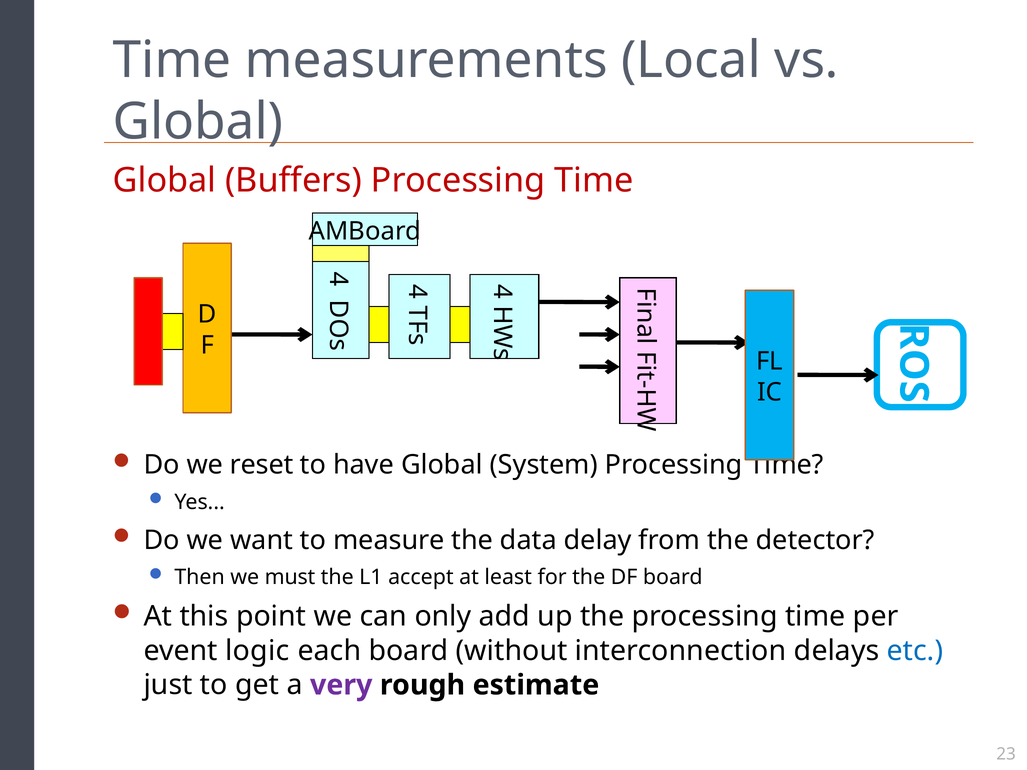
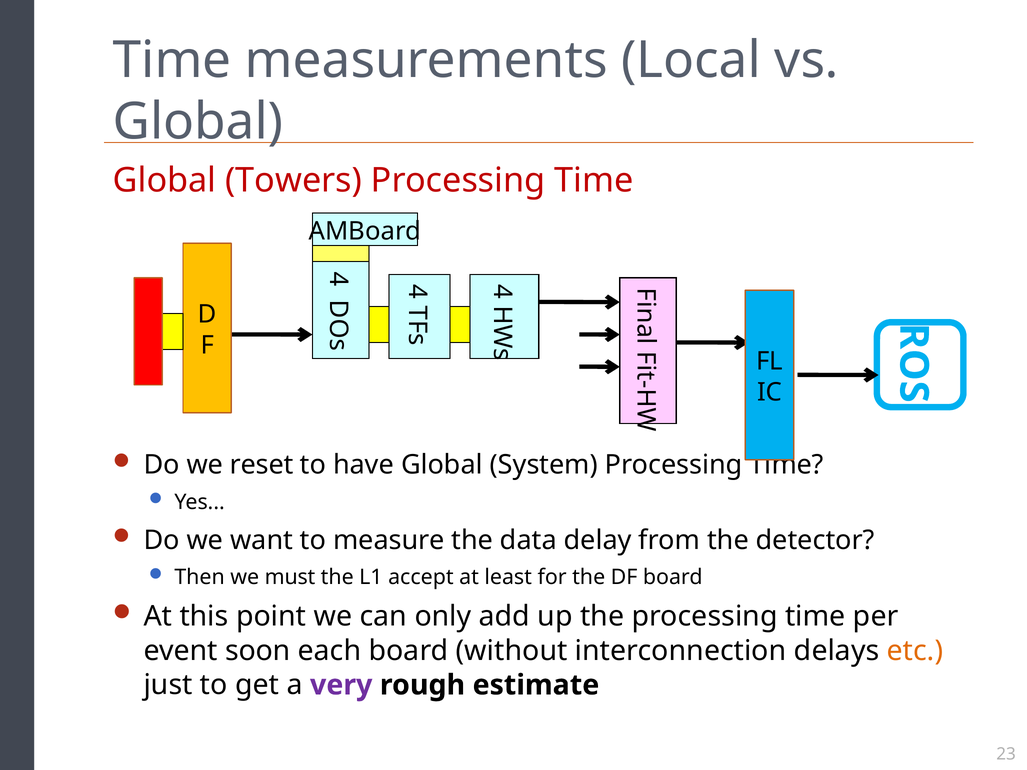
Buffers: Buffers -> Towers
logic: logic -> soon
etc colour: blue -> orange
